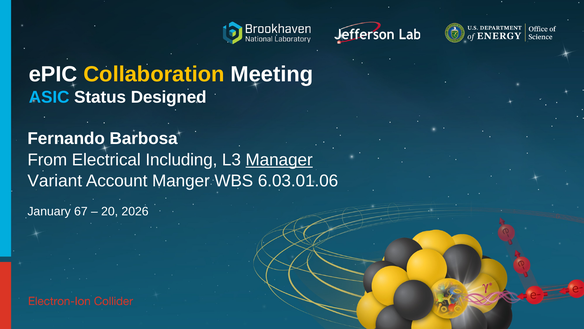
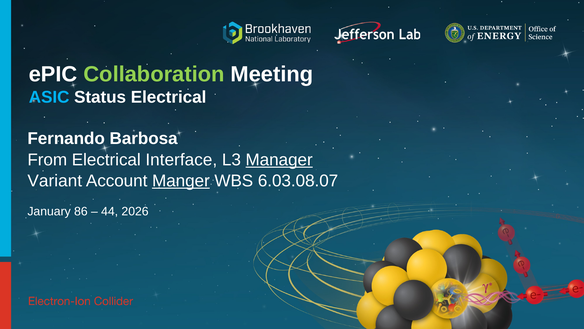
Collaboration colour: yellow -> light green
Status Designed: Designed -> Electrical
Including: Including -> Interface
Manger underline: none -> present
6.03.01.06: 6.03.01.06 -> 6.03.08.07
67: 67 -> 86
20: 20 -> 44
